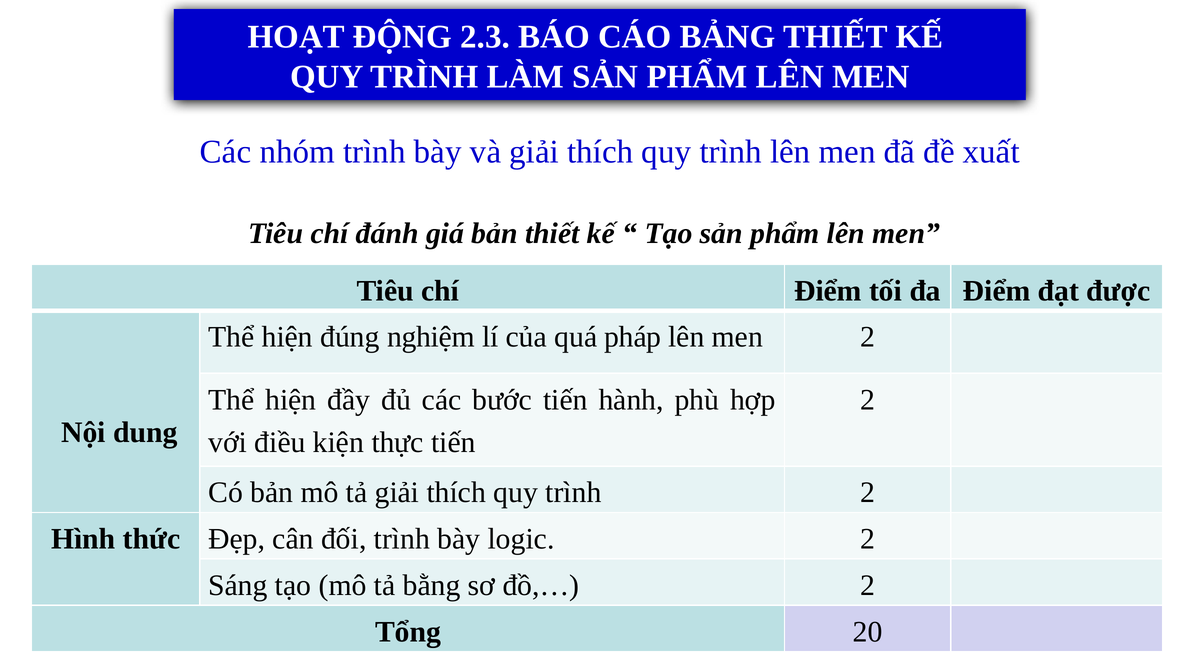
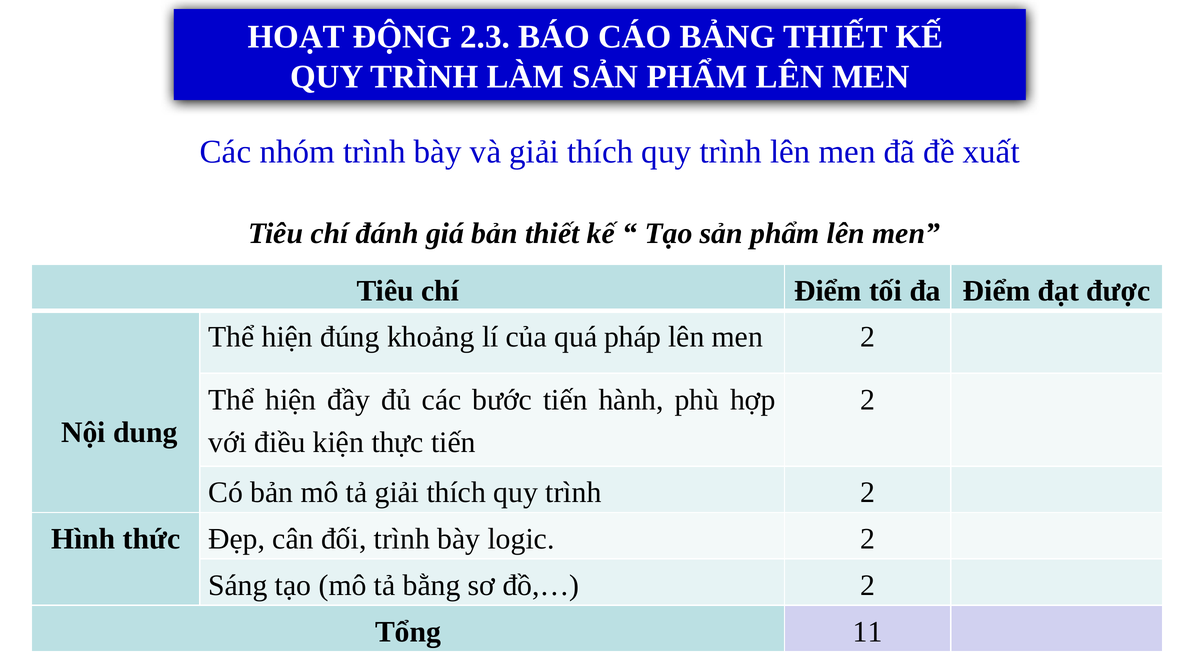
nghiệm: nghiệm -> khoảng
20: 20 -> 11
